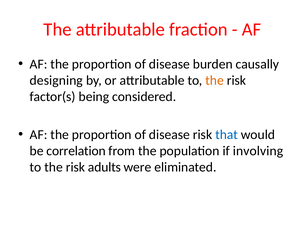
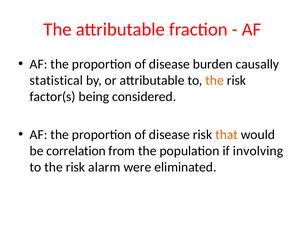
designing: designing -> statistical
that colour: blue -> orange
adults: adults -> alarm
